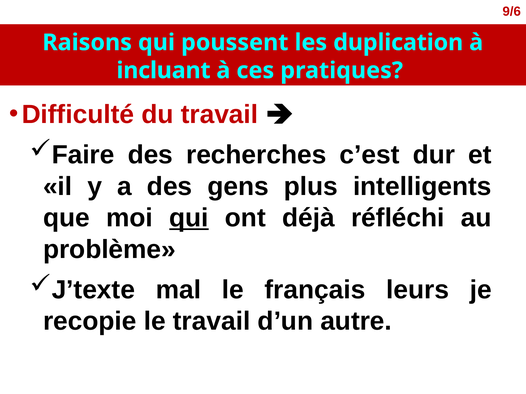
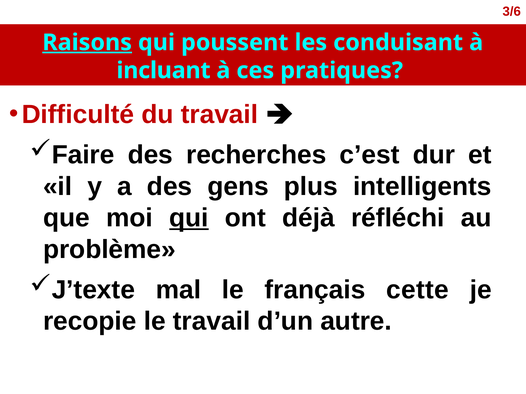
9/6: 9/6 -> 3/6
Raisons underline: none -> present
duplication: duplication -> conduisant
leurs: leurs -> cette
